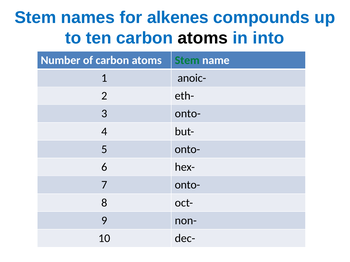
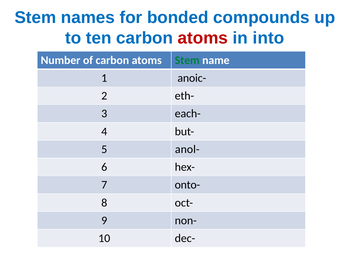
alkenes: alkenes -> bonded
atoms at (203, 38) colour: black -> red
3 onto-: onto- -> each-
5 onto-: onto- -> anol-
